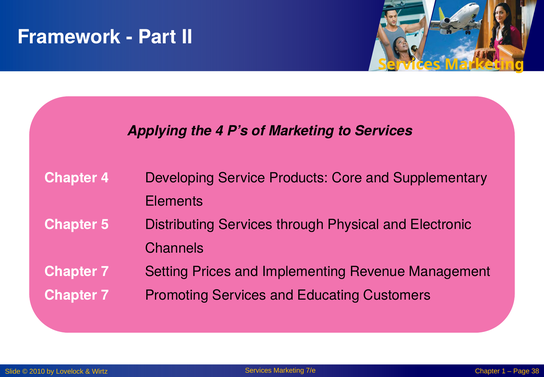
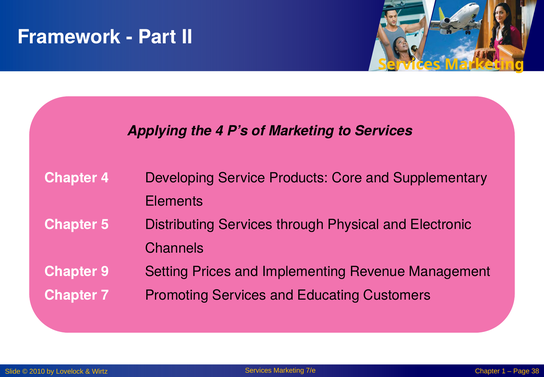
7 at (105, 271): 7 -> 9
